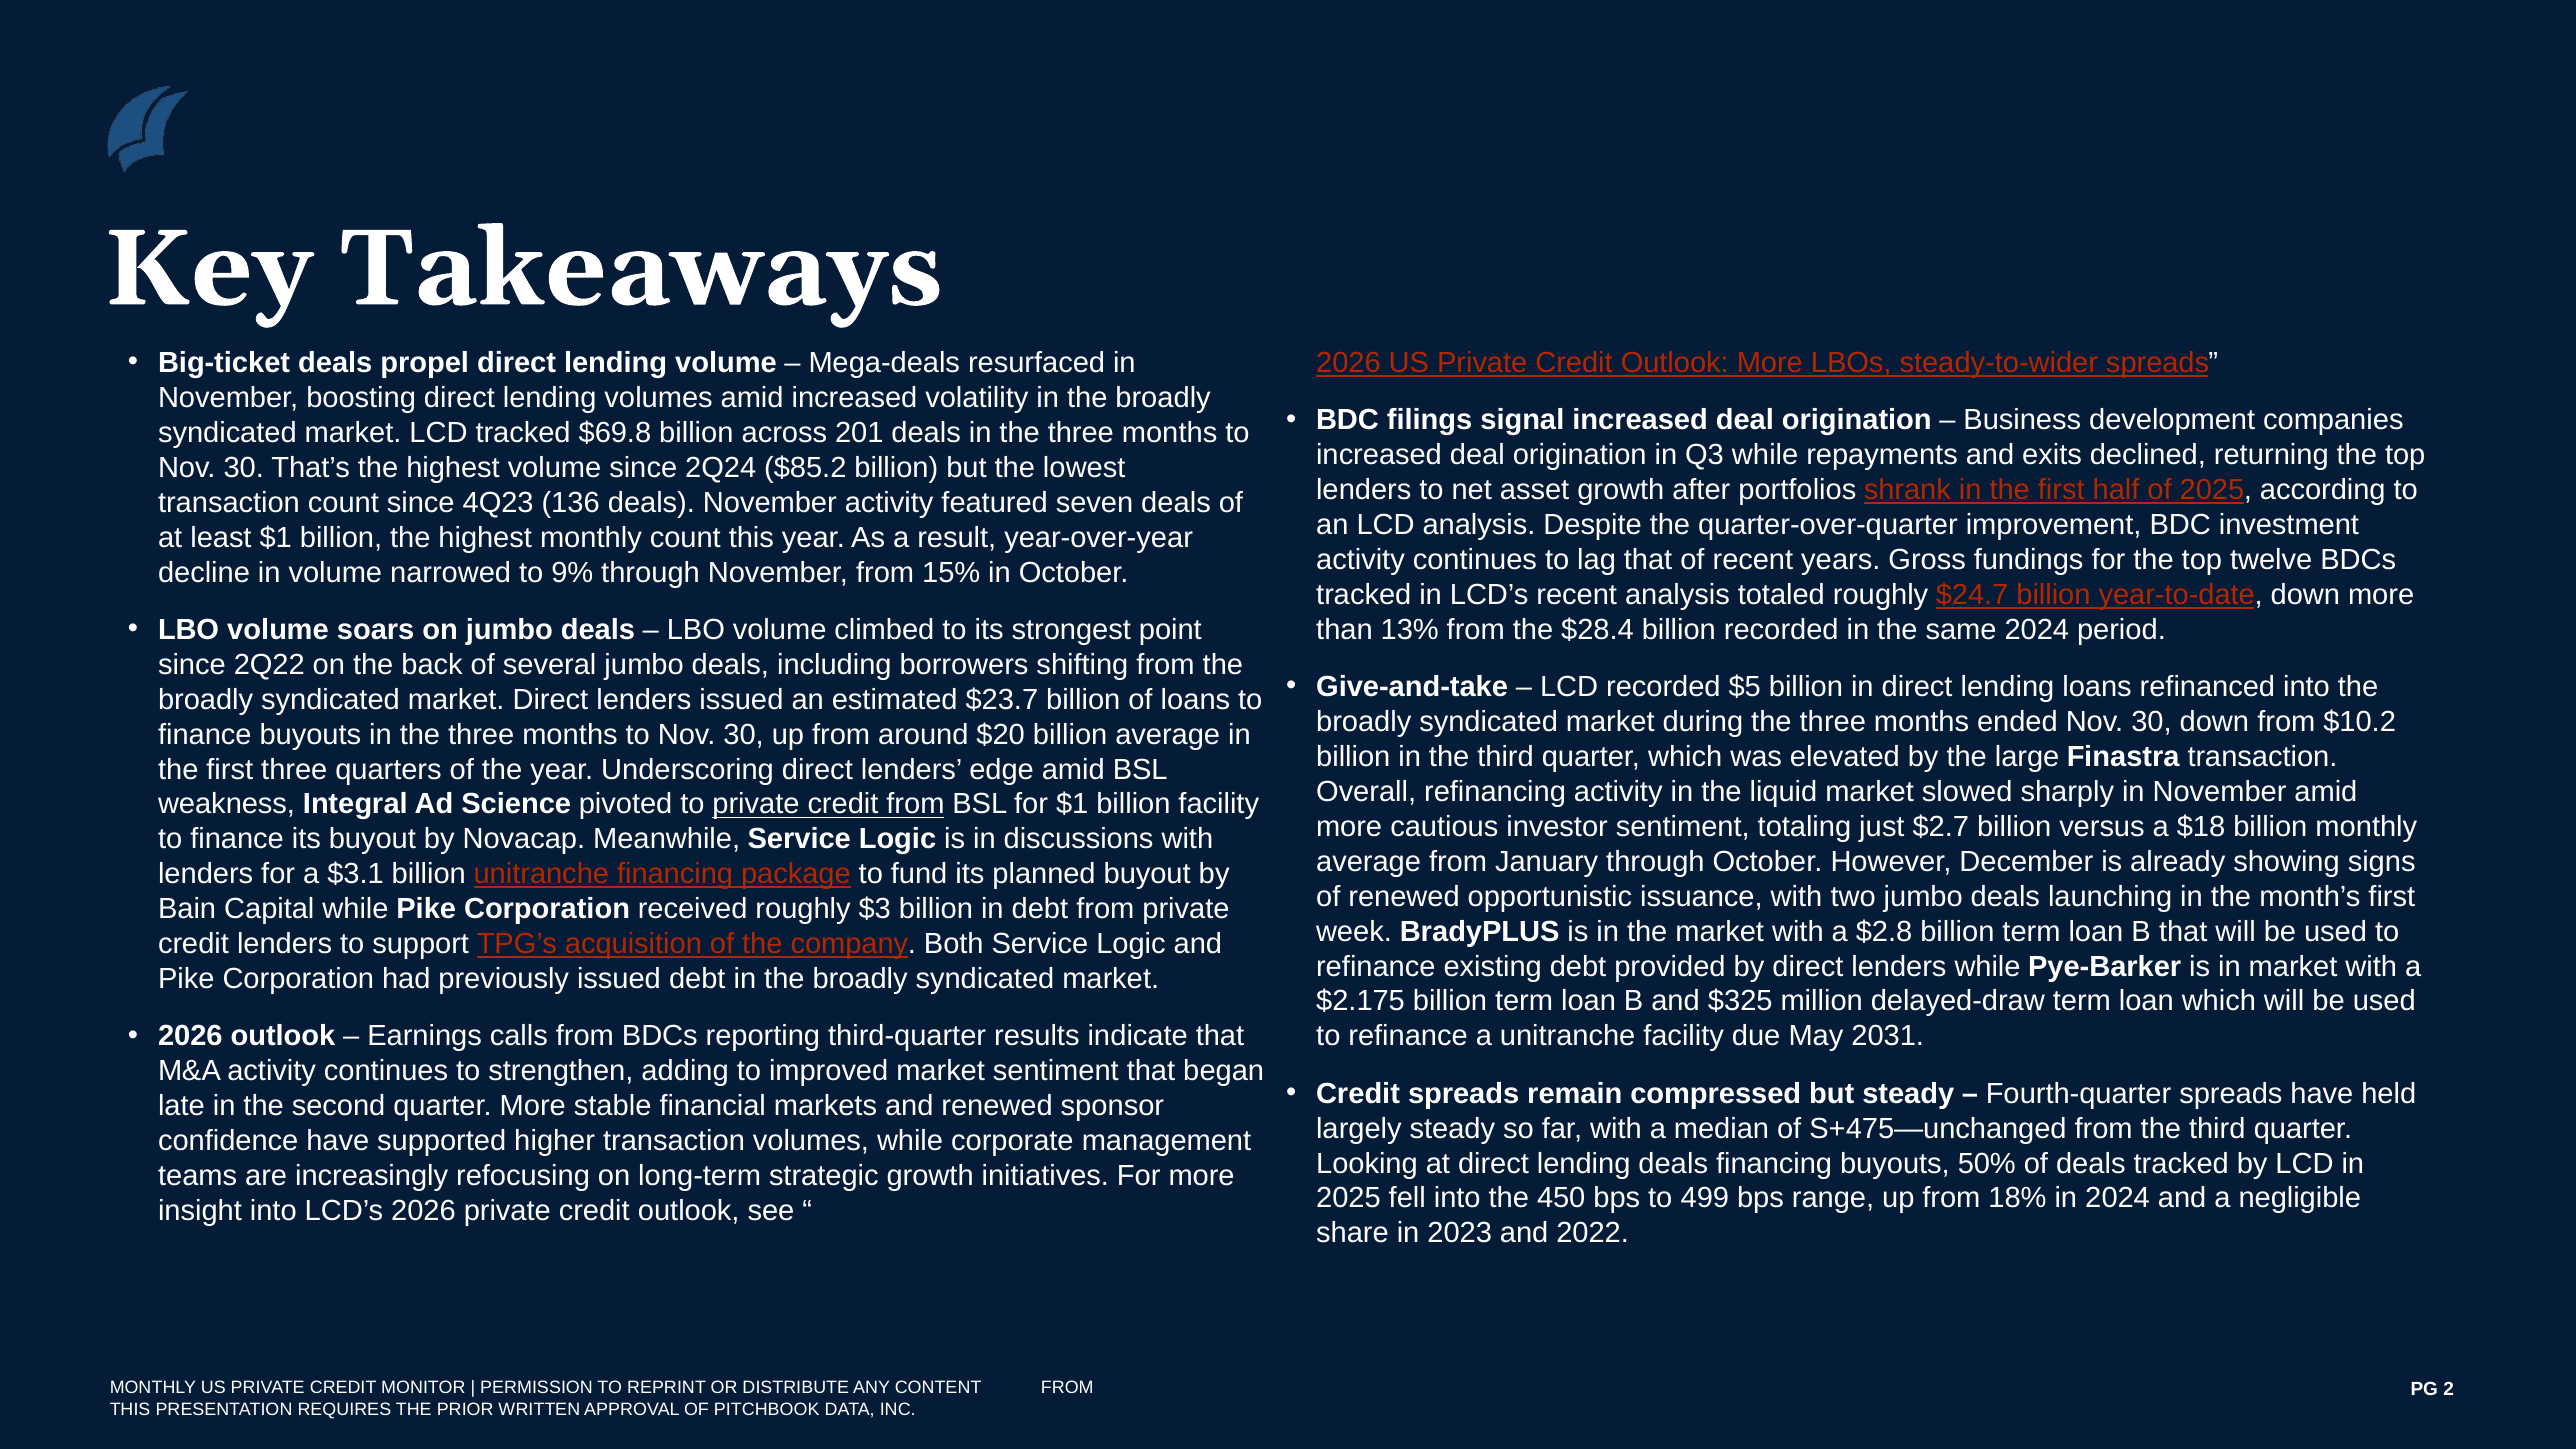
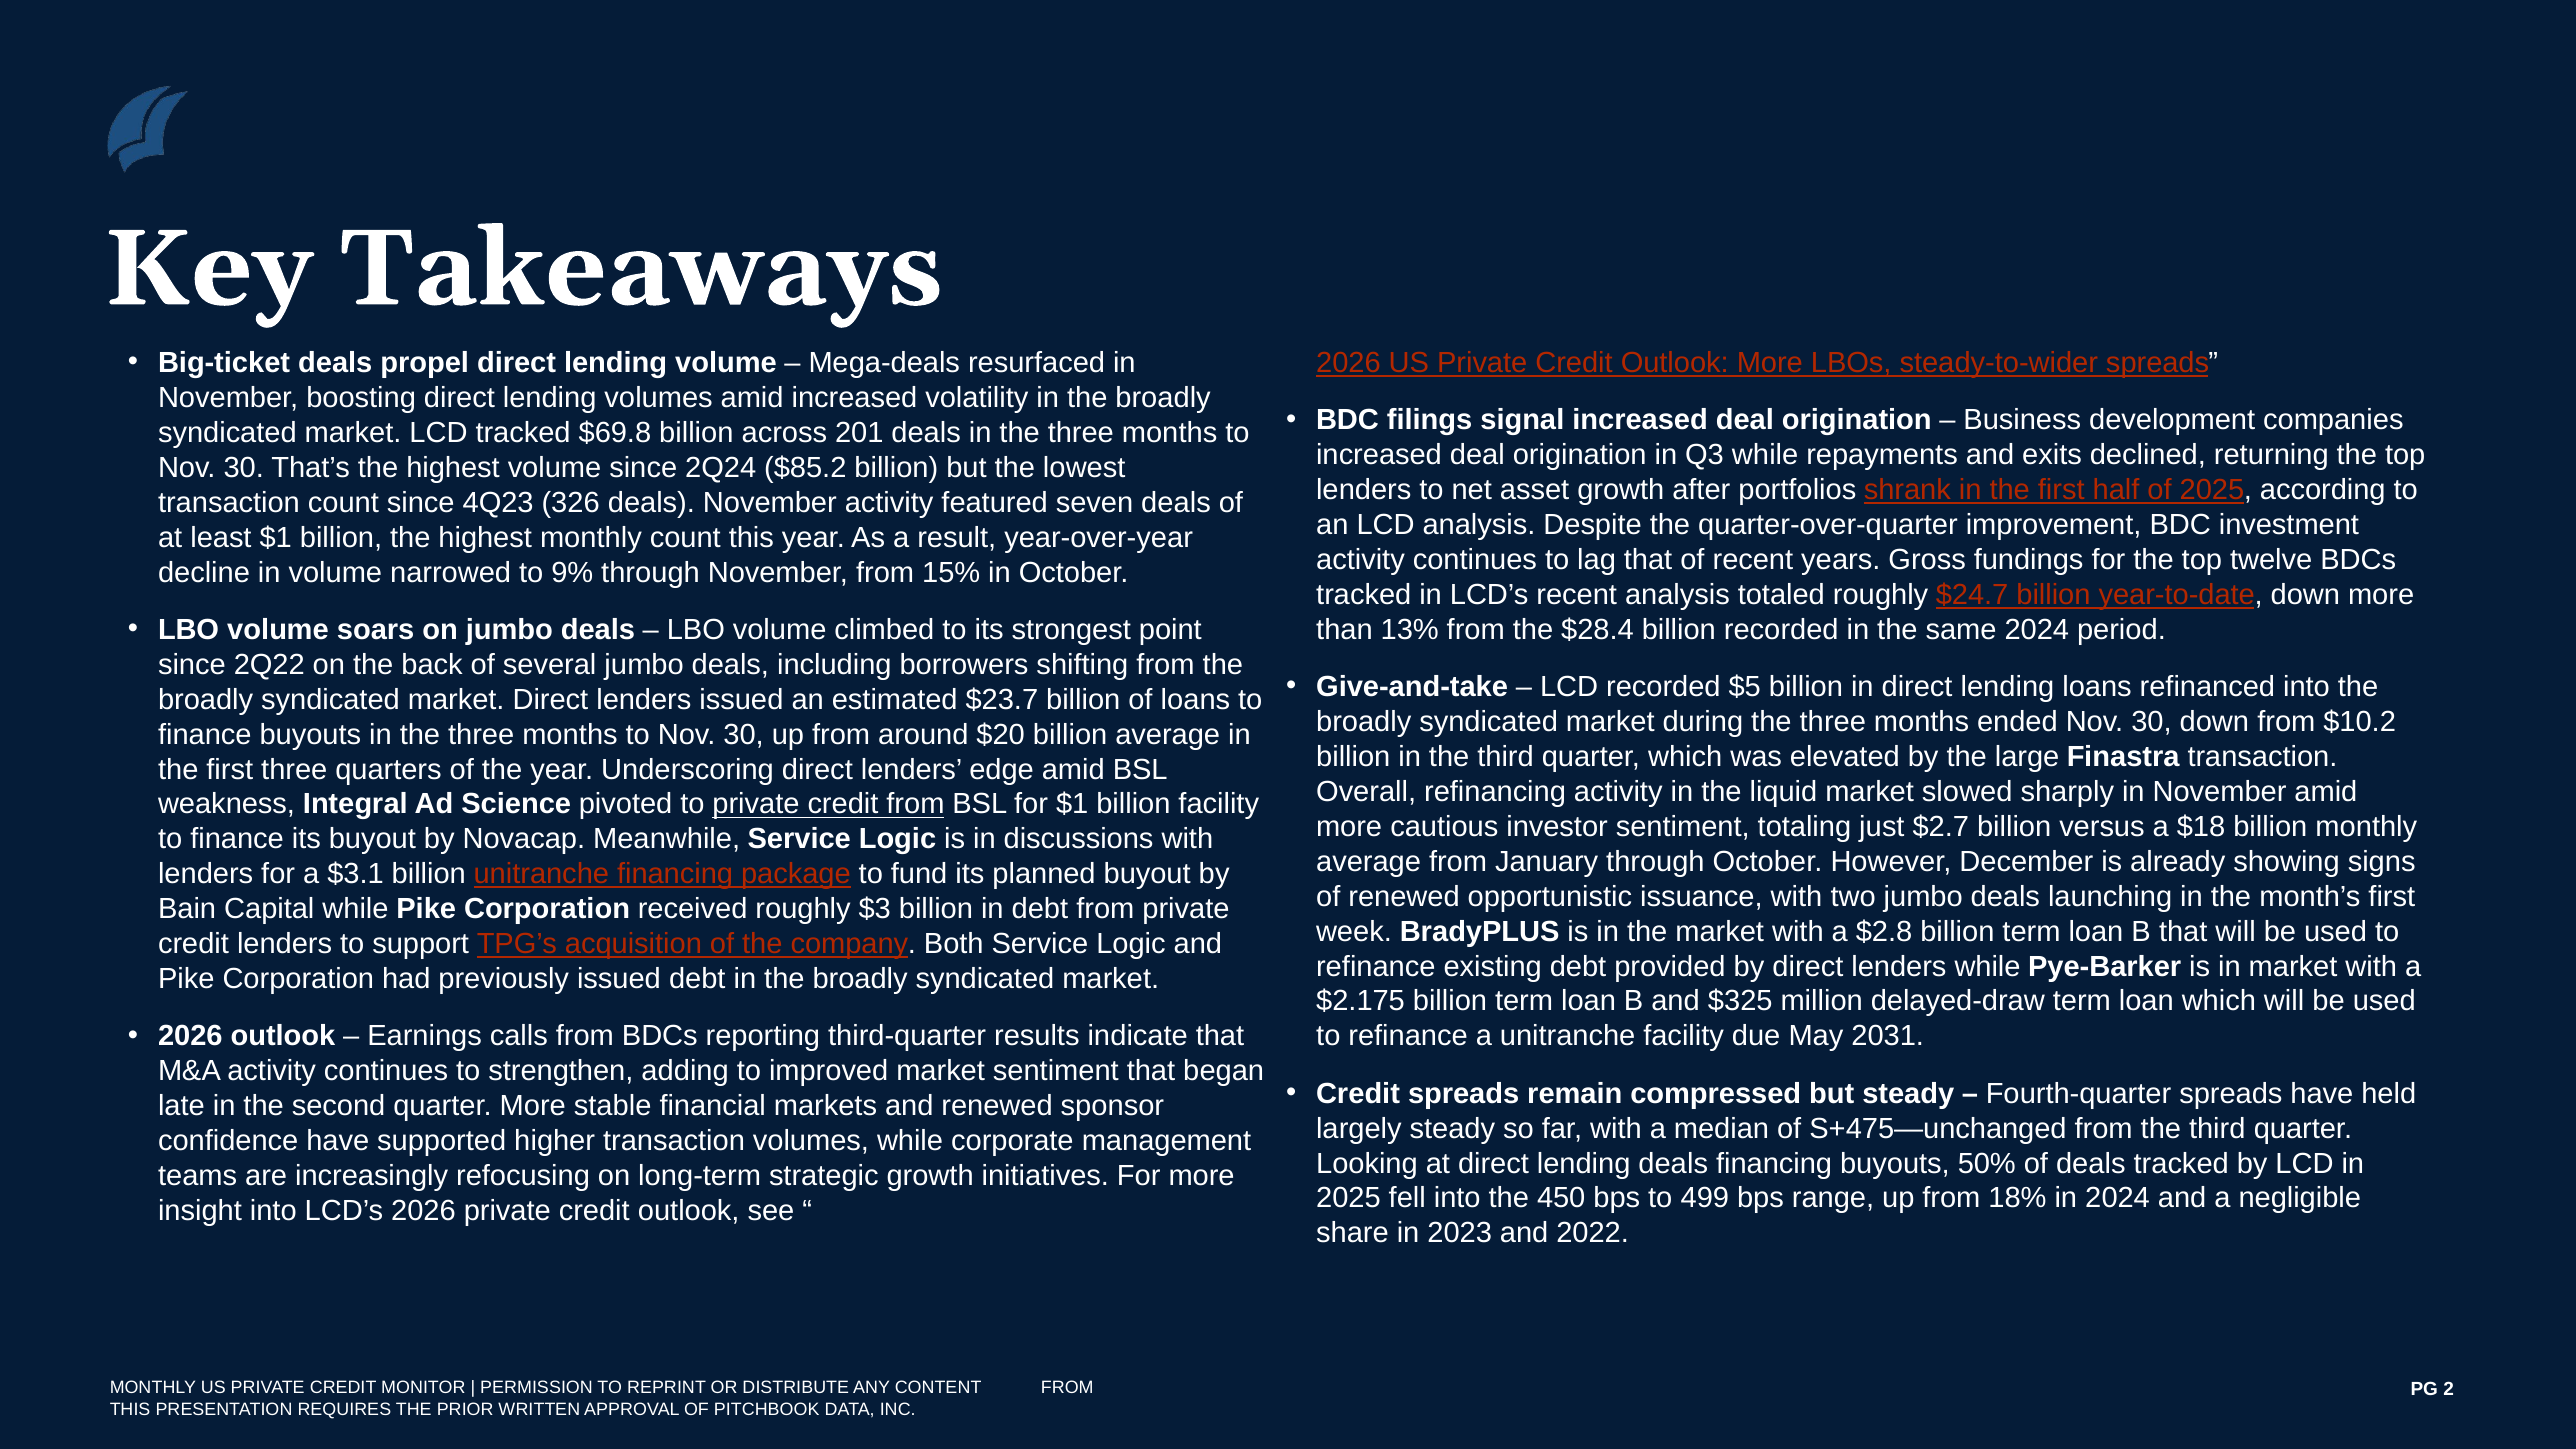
136: 136 -> 326
